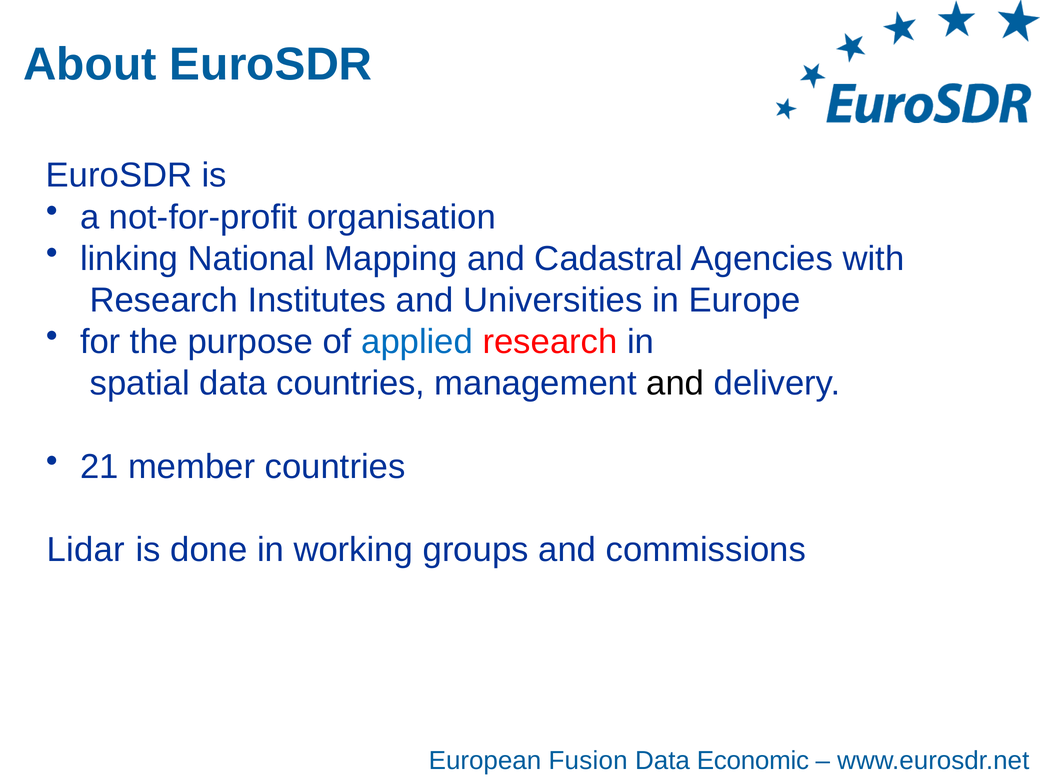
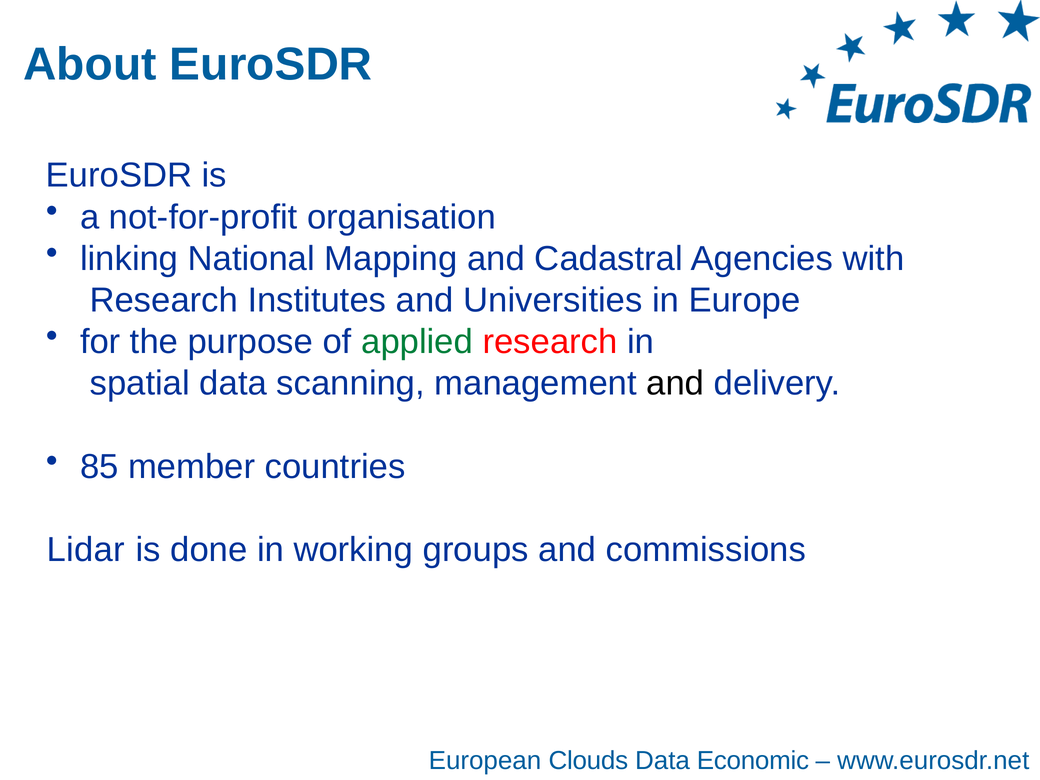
applied colour: blue -> green
data countries: countries -> scanning
21: 21 -> 85
Fusion: Fusion -> Clouds
